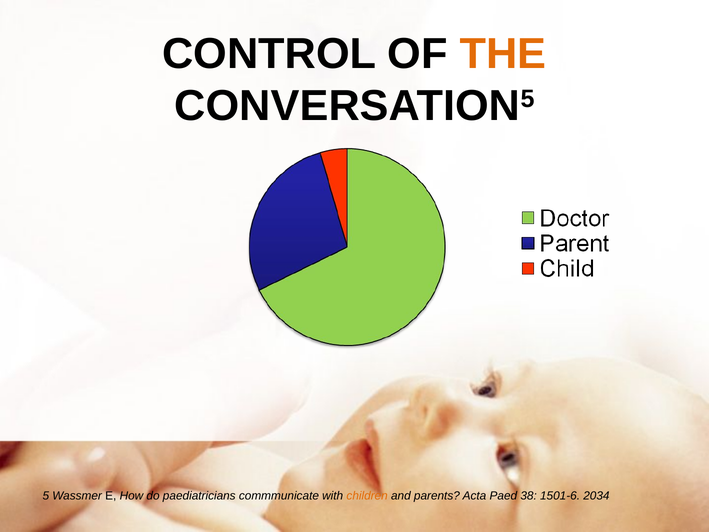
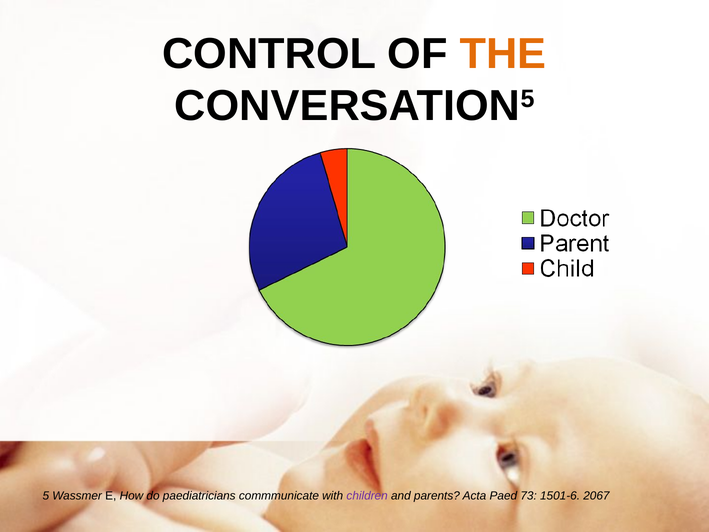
children colour: orange -> purple
38: 38 -> 73
2034: 2034 -> 2067
